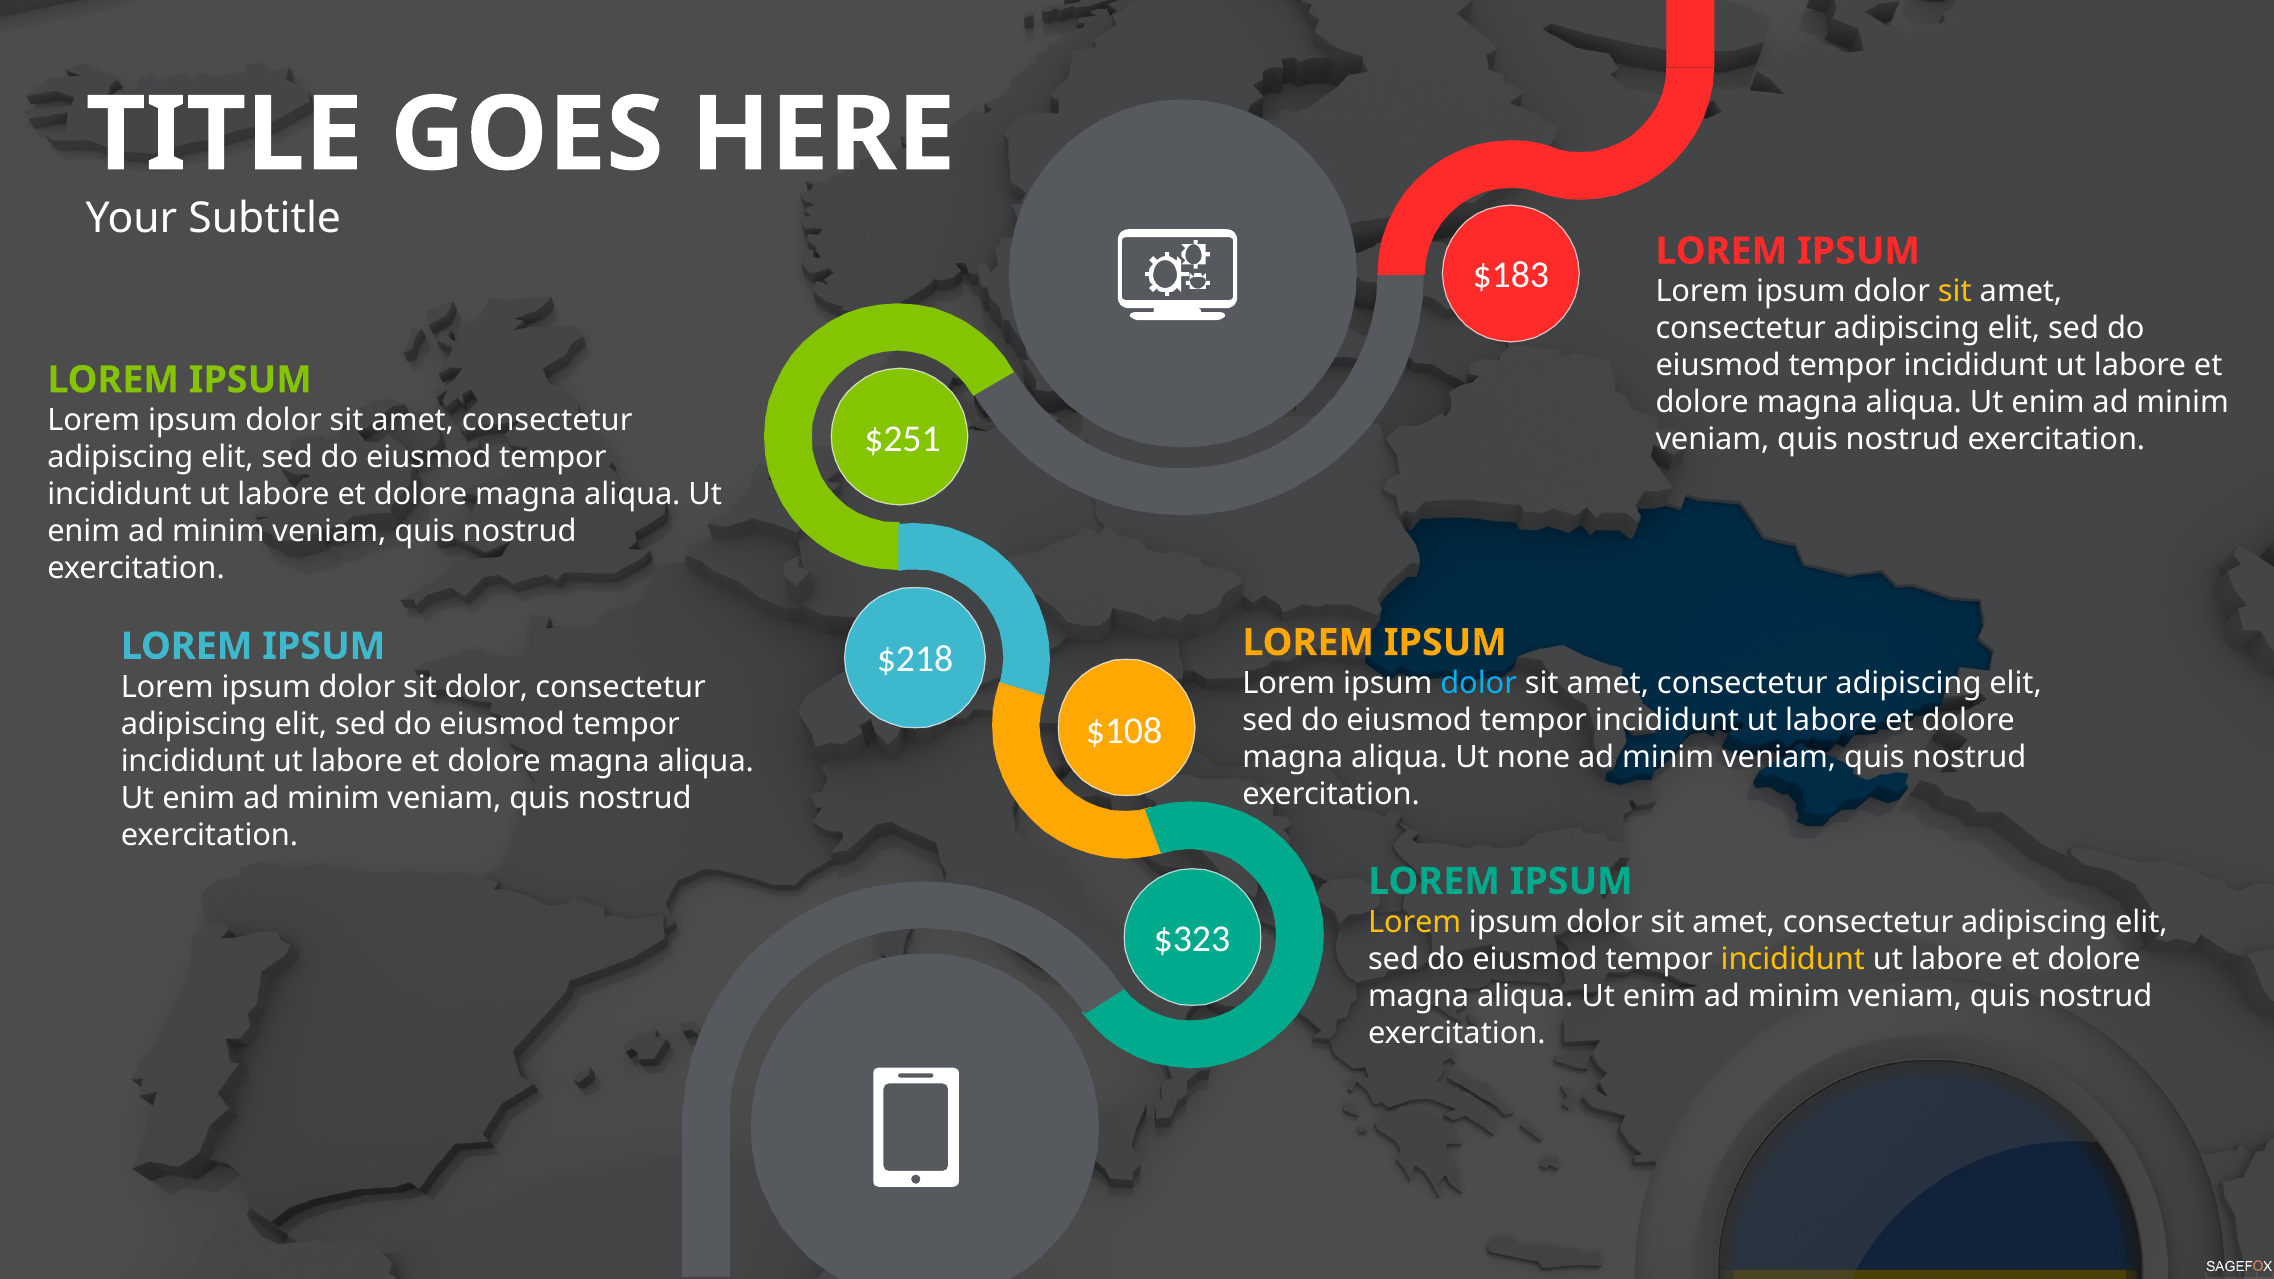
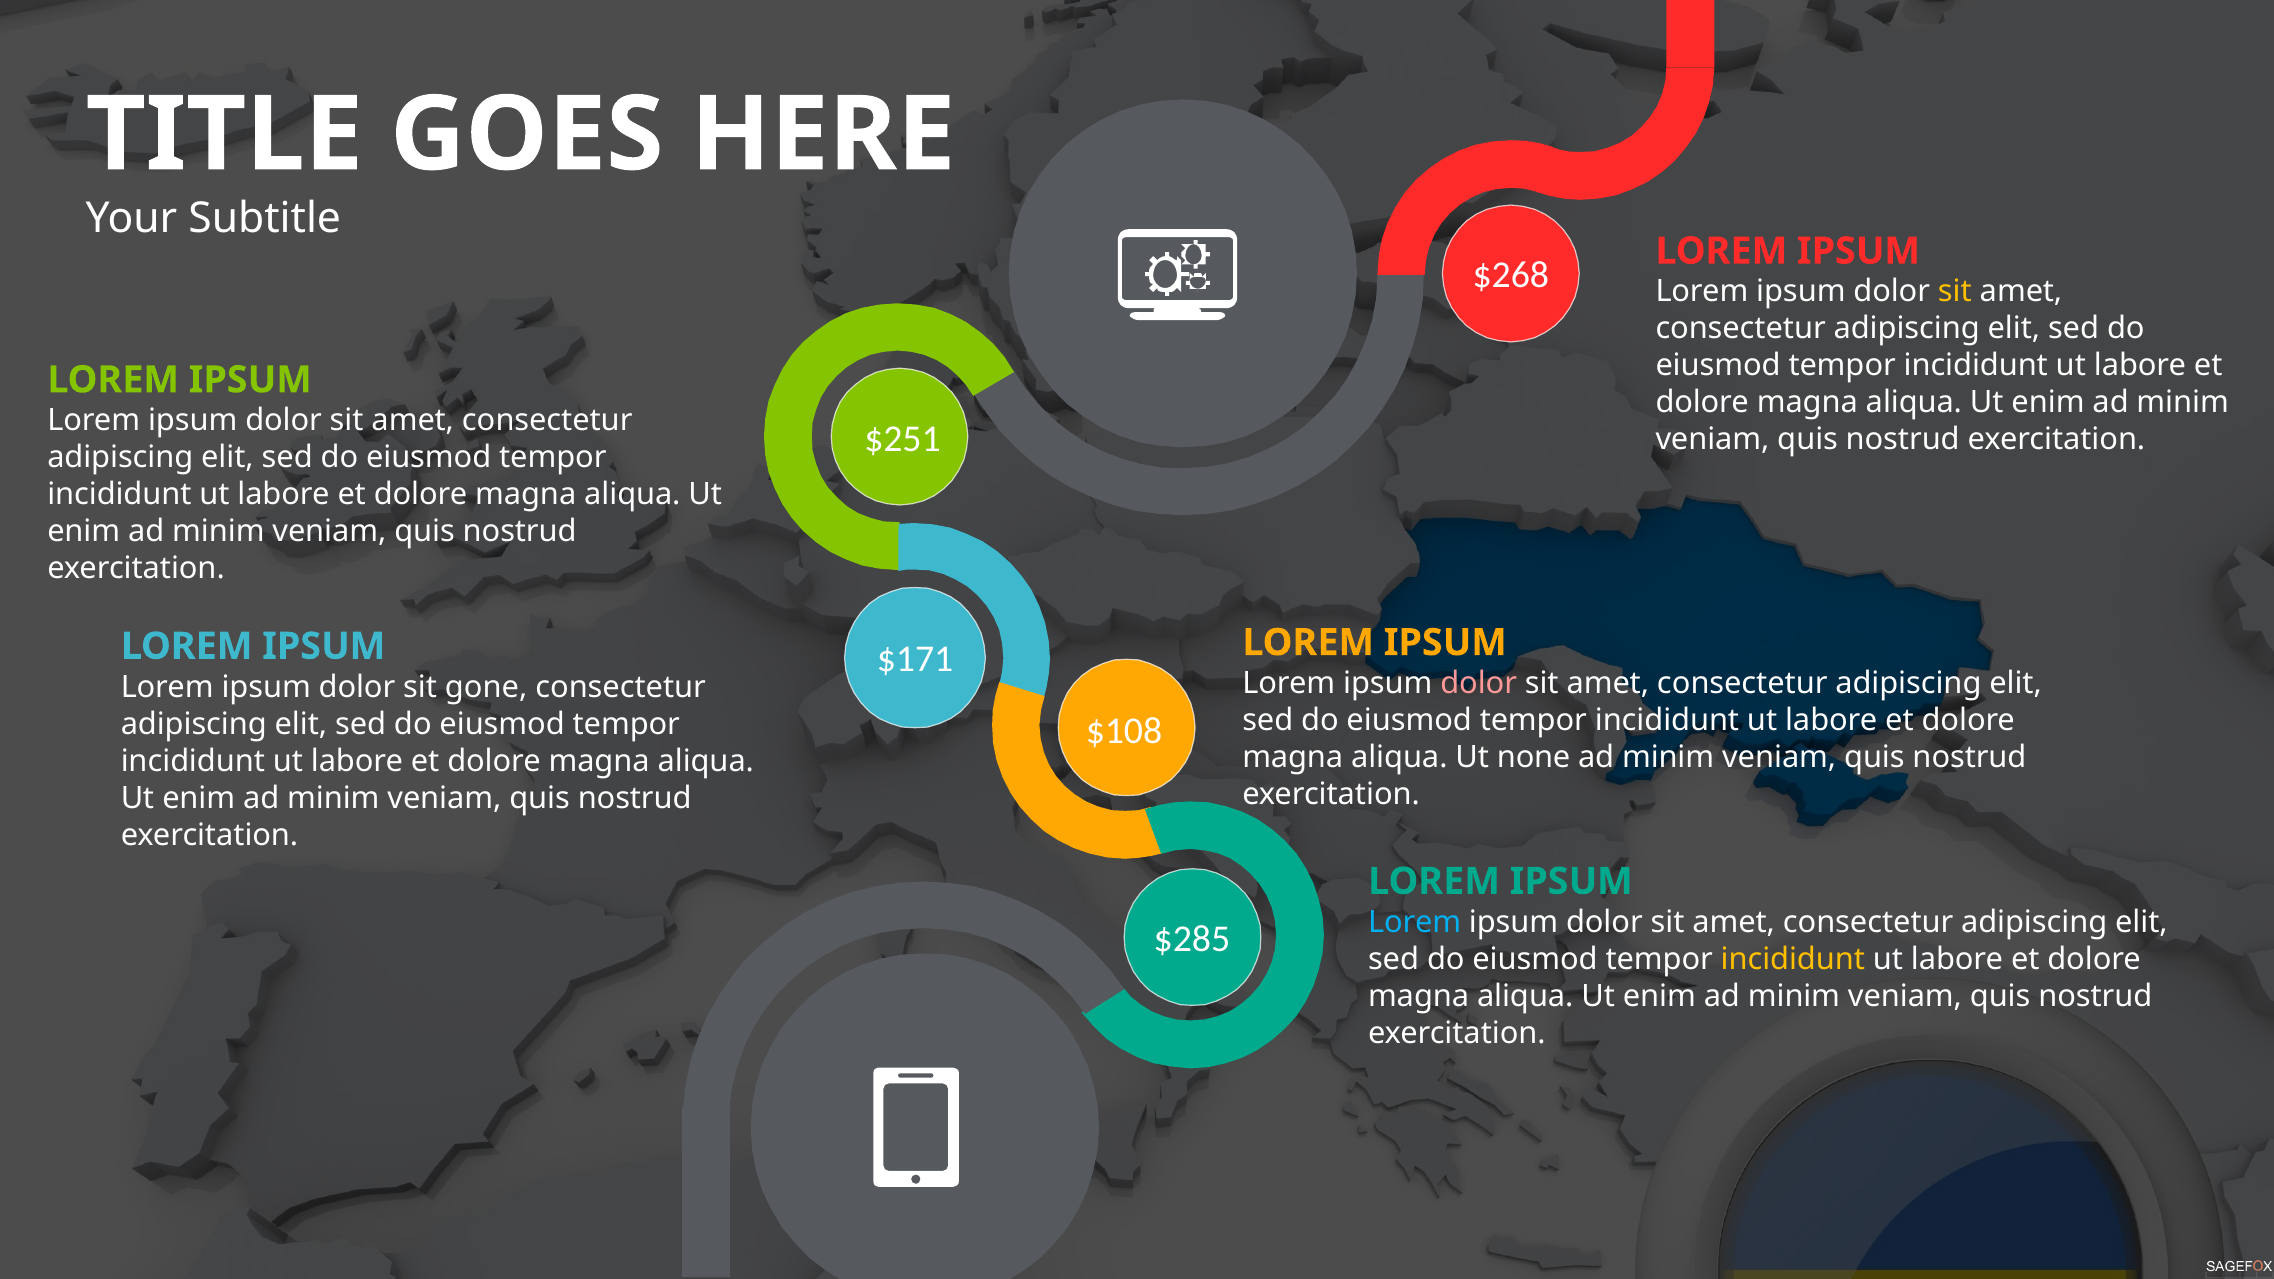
$183: $183 -> $268
$218: $218 -> $171
dolor at (1479, 683) colour: light blue -> pink
sit dolor: dolor -> gone
Lorem at (1415, 922) colour: yellow -> light blue
$323: $323 -> $285
